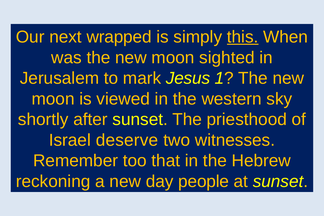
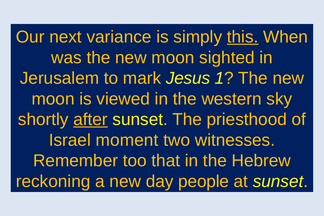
wrapped: wrapped -> variance
after underline: none -> present
deserve: deserve -> moment
